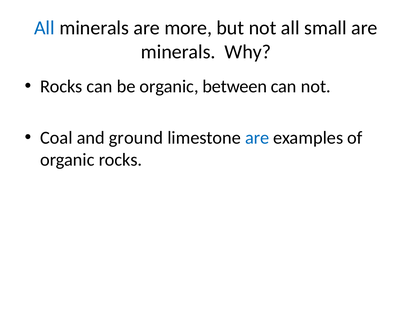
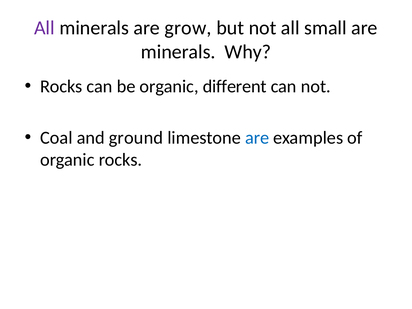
All at (44, 28) colour: blue -> purple
more: more -> grow
between: between -> different
